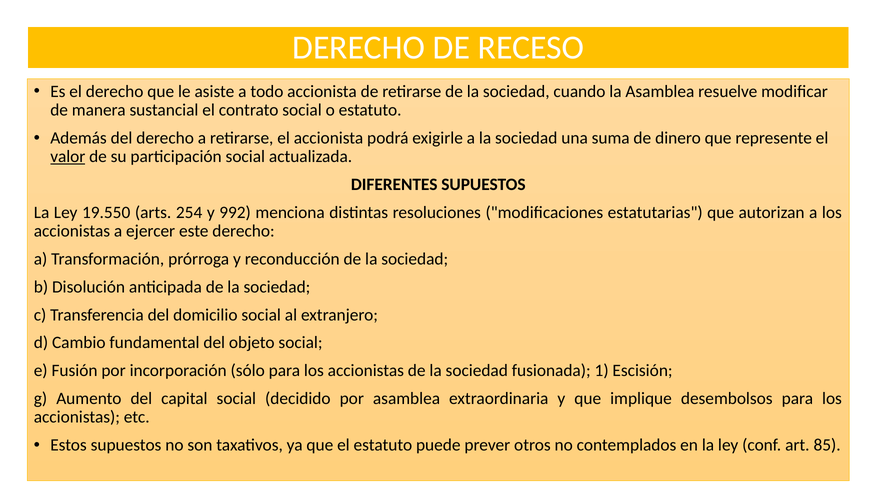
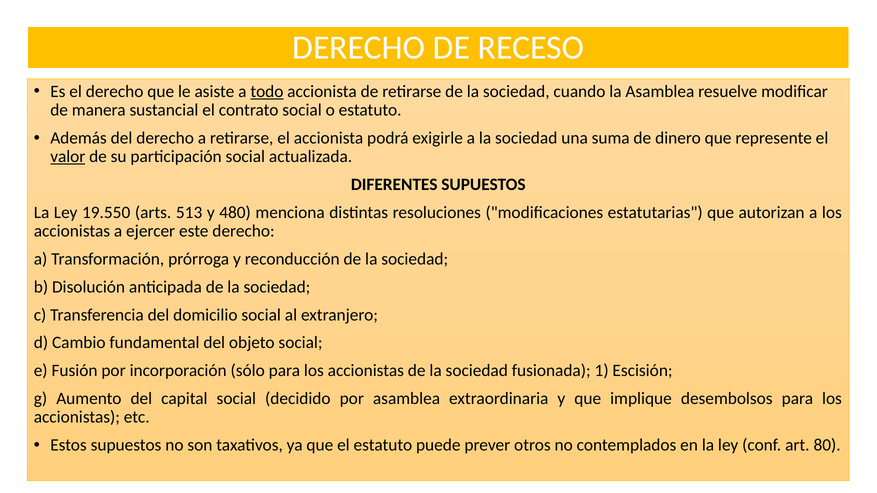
todo underline: none -> present
254: 254 -> 513
992: 992 -> 480
85: 85 -> 80
